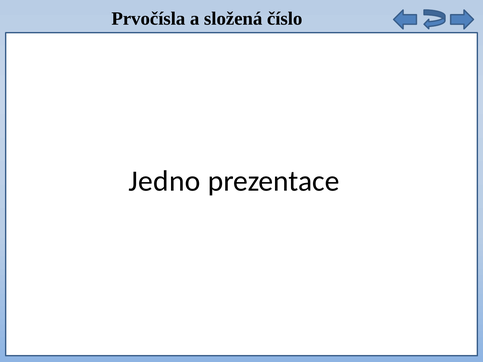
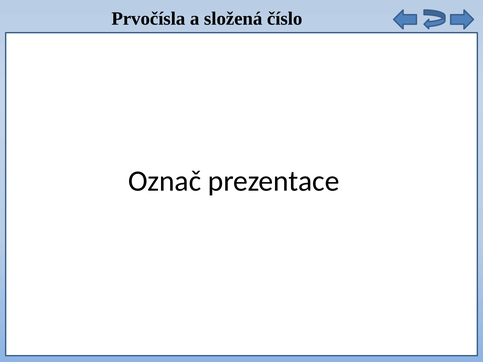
Jedno: Jedno -> Označ
